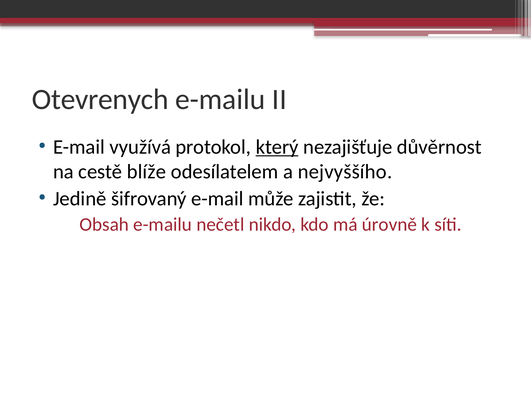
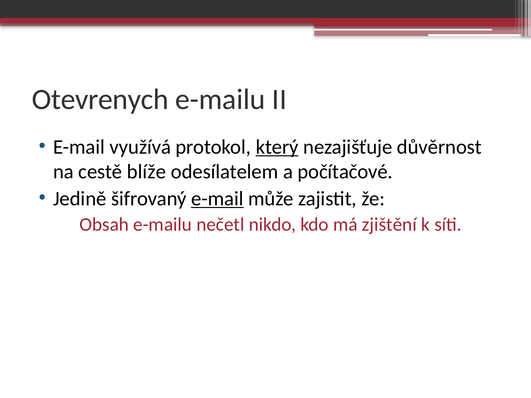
nejvyššího: nejvyššího -> počítačové
e-mail at (217, 199) underline: none -> present
úrovně: úrovně -> zjištění
